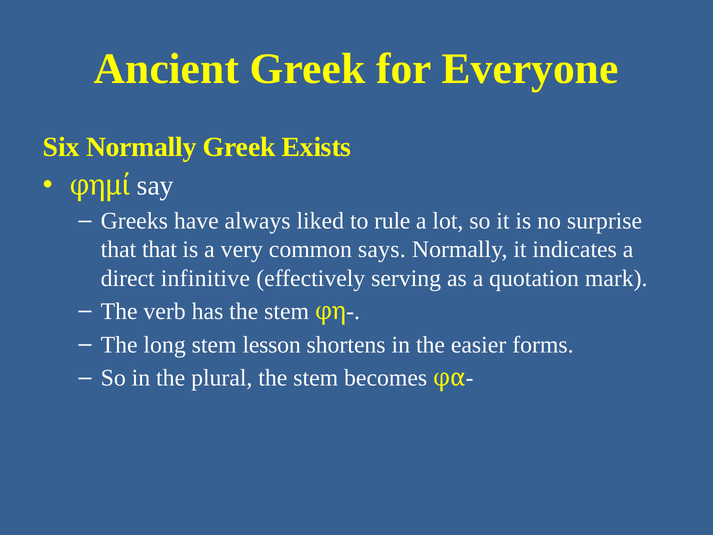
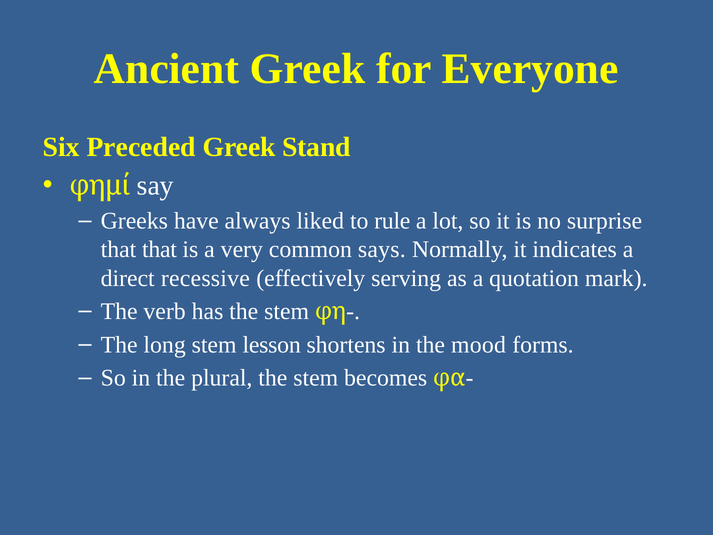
Six Normally: Normally -> Preceded
Exists: Exists -> Stand
infinitive: infinitive -> recessive
easier: easier -> mood
